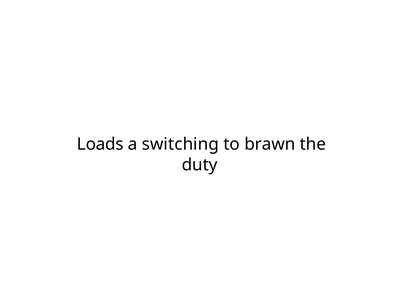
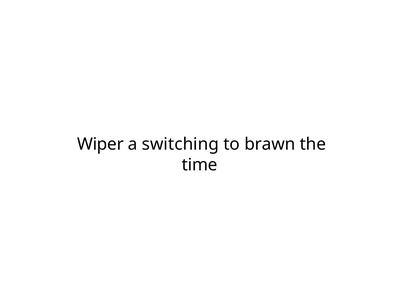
Loads: Loads -> Wiper
duty: duty -> time
